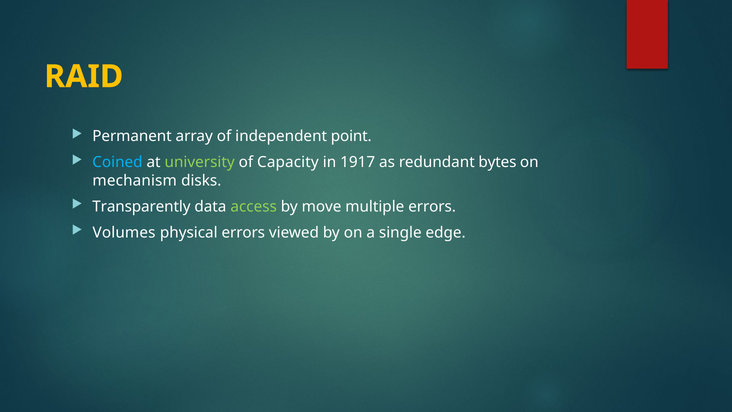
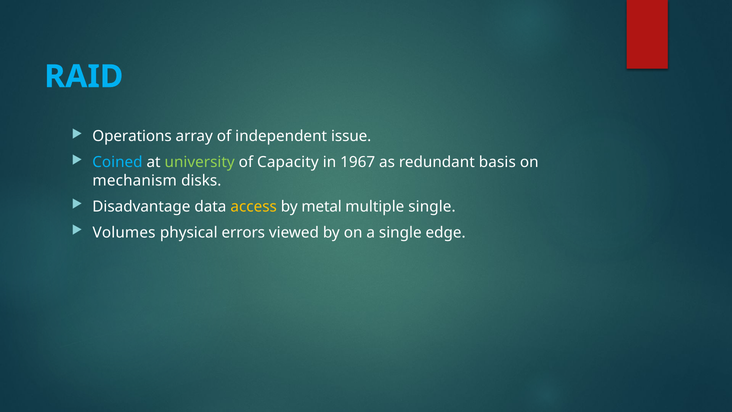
RAID colour: yellow -> light blue
Permanent: Permanent -> Operations
point: point -> issue
1917: 1917 -> 1967
bytes: bytes -> basis
Transparently: Transparently -> Disadvantage
access colour: light green -> yellow
move: move -> metal
multiple errors: errors -> single
